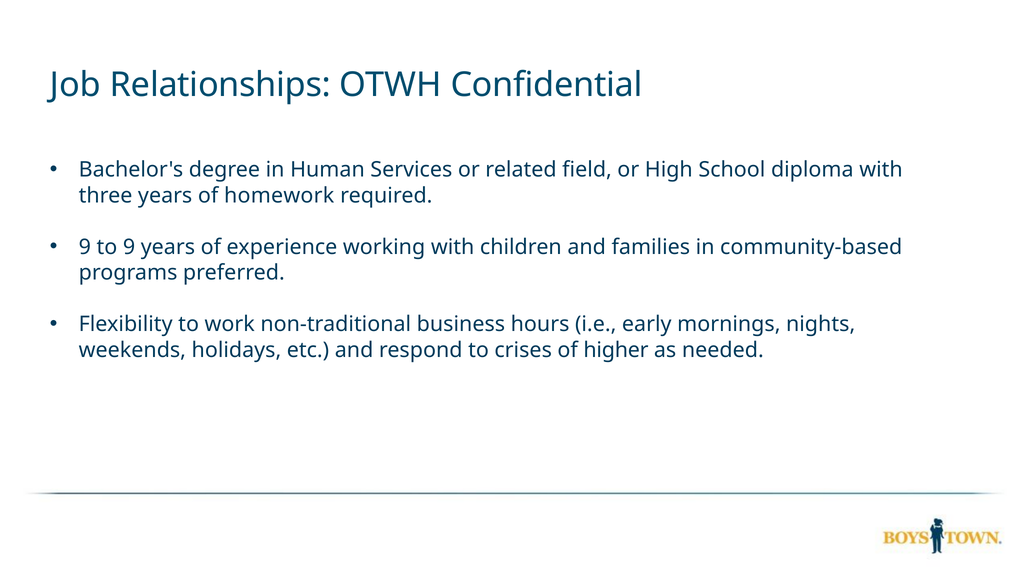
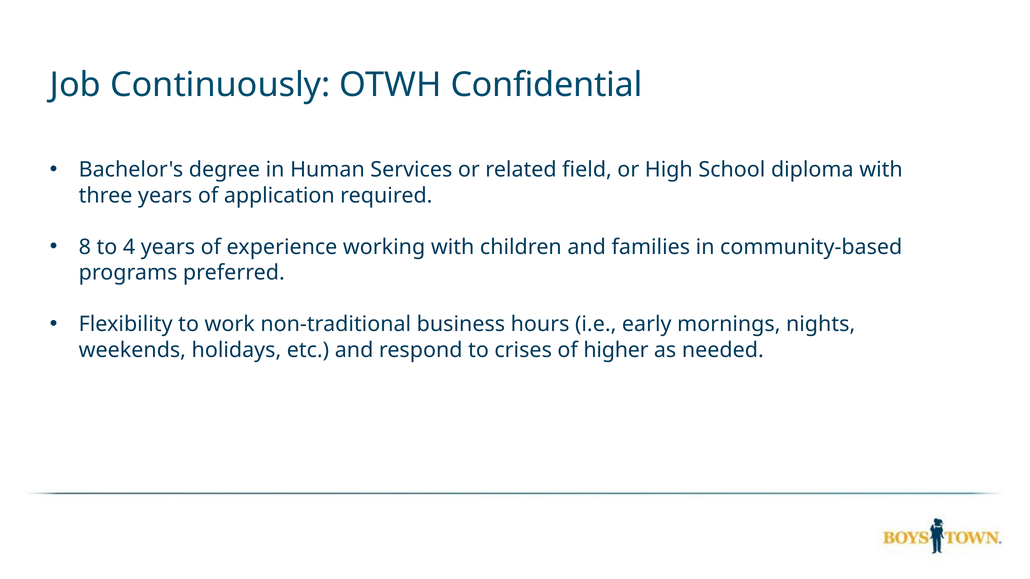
Relationships: Relationships -> Continuously
homework: homework -> application
9 at (85, 247): 9 -> 8
to 9: 9 -> 4
